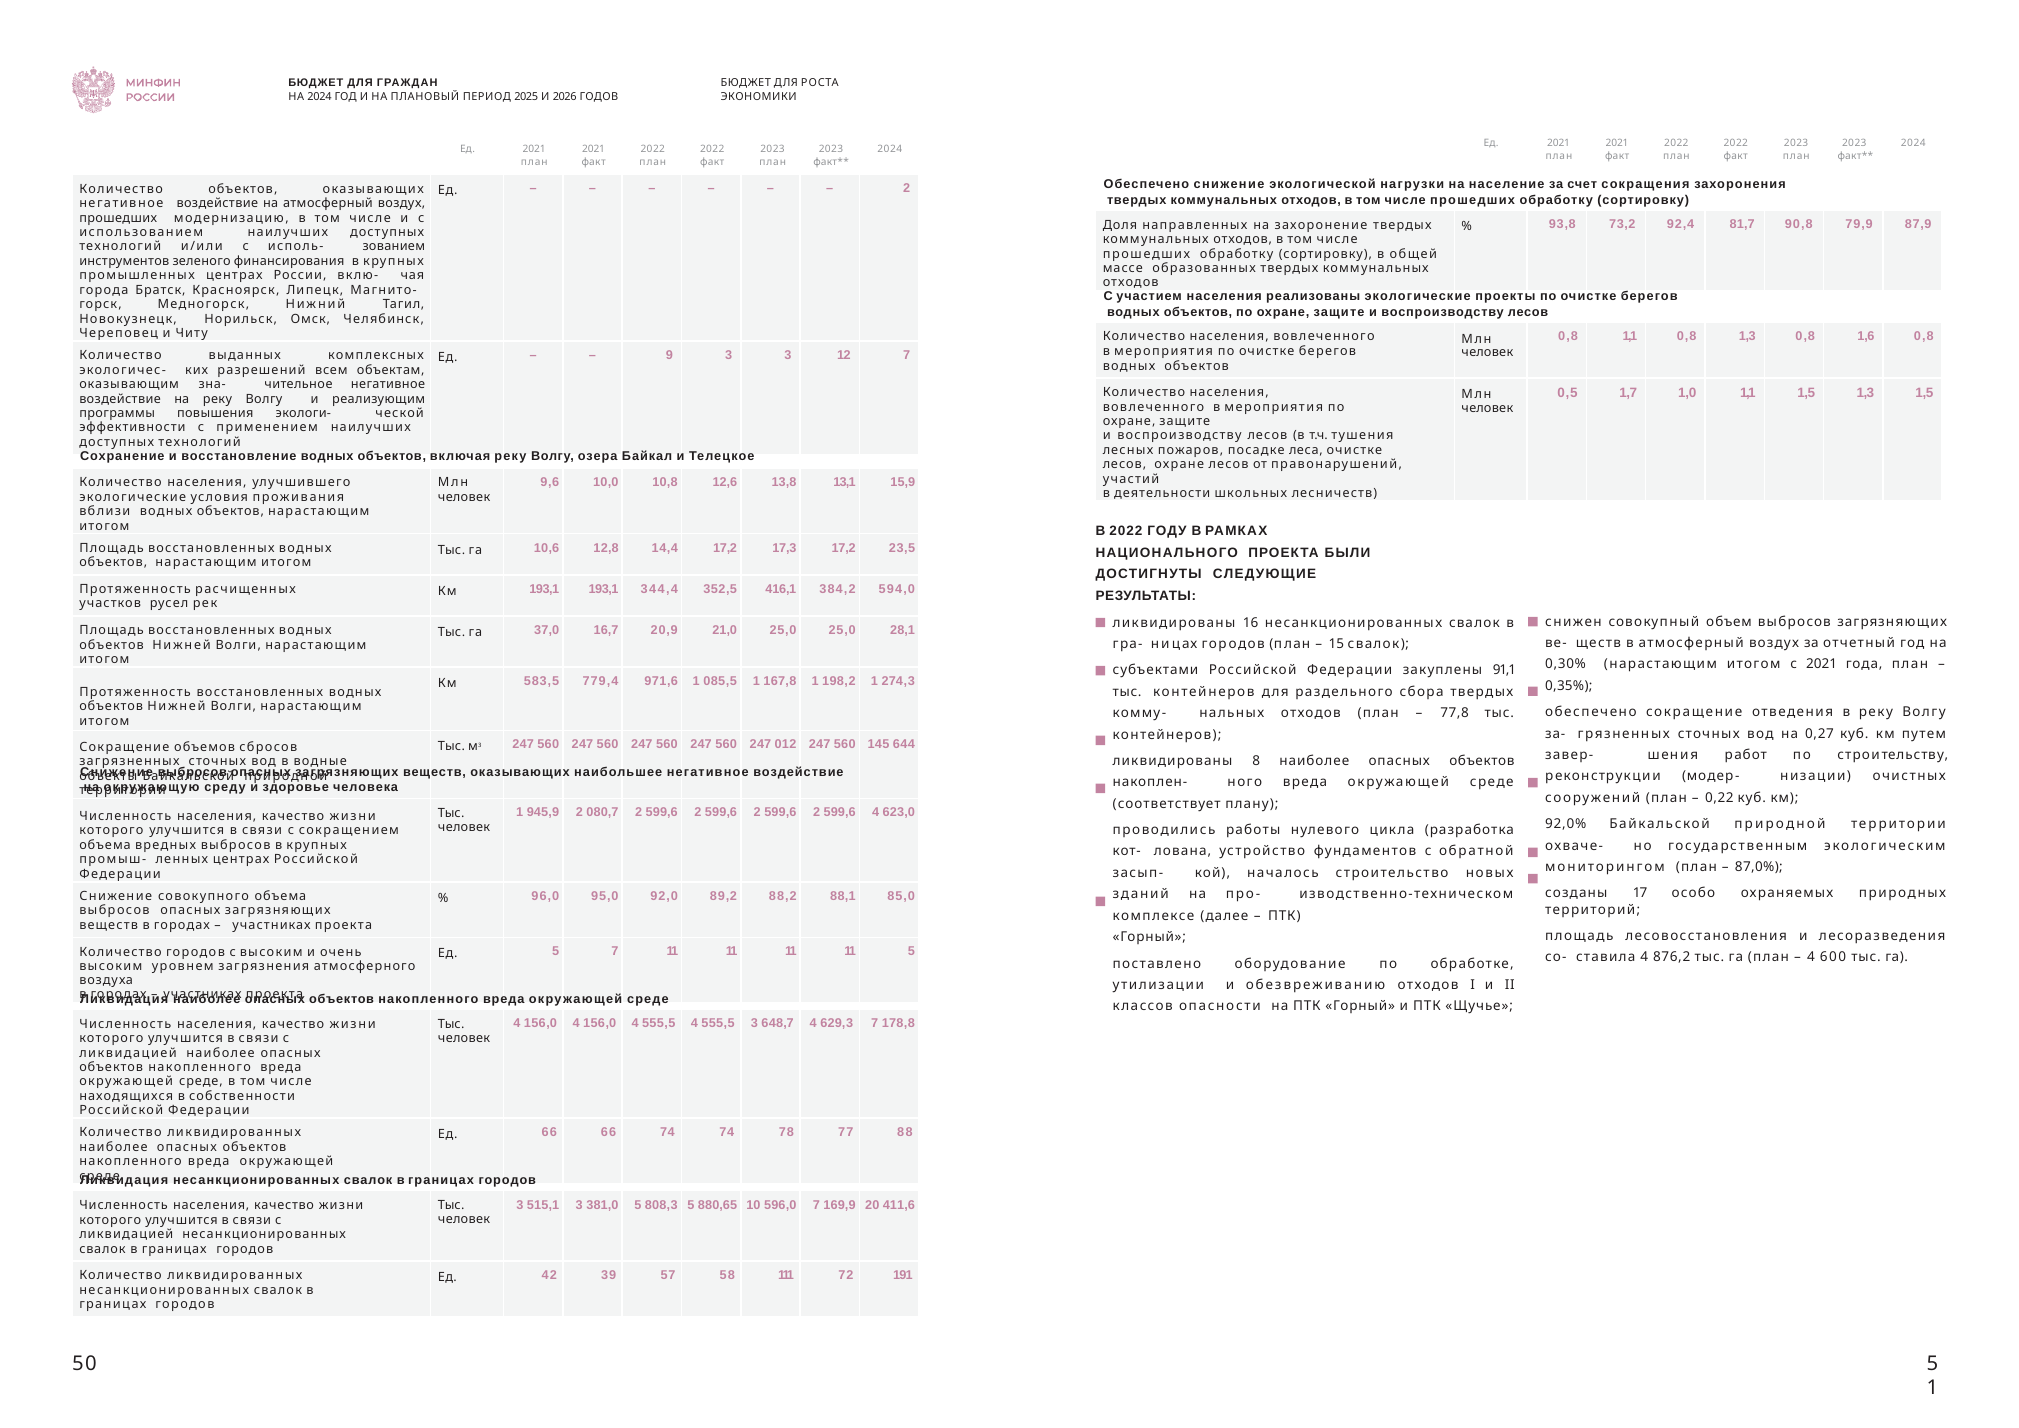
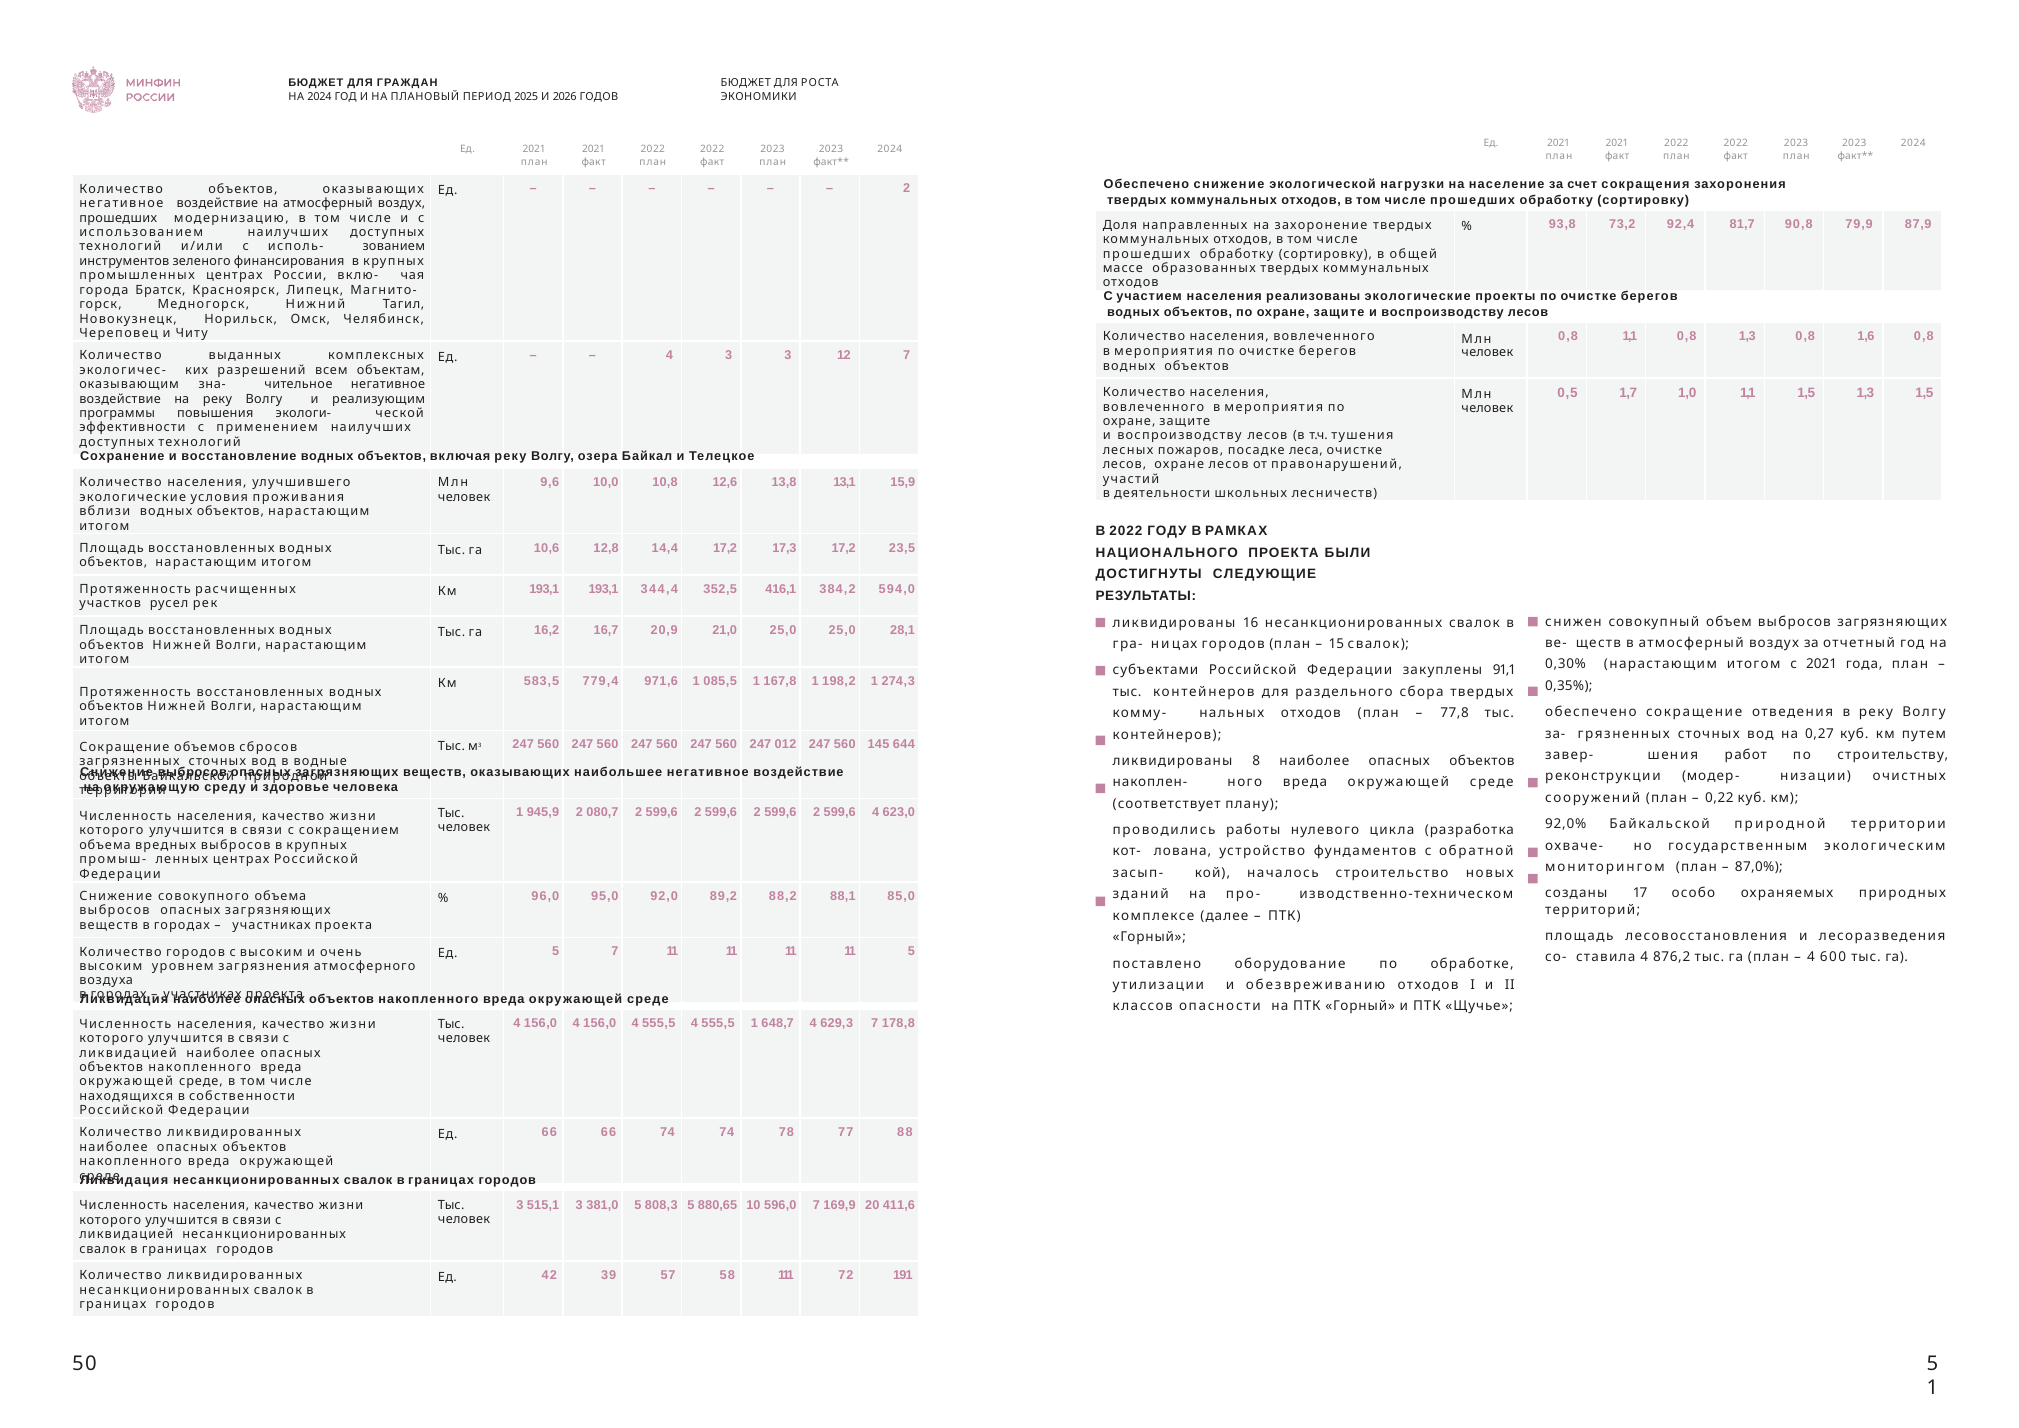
9 at (669, 355): 9 -> 4
37,0: 37,0 -> 16,2
555,5 3: 3 -> 1
